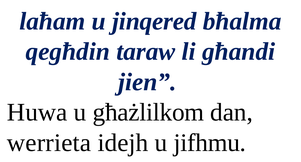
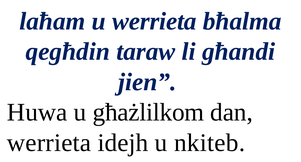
u jinqered: jinqered -> werrieta
jifhmu: jifhmu -> nkiteb
